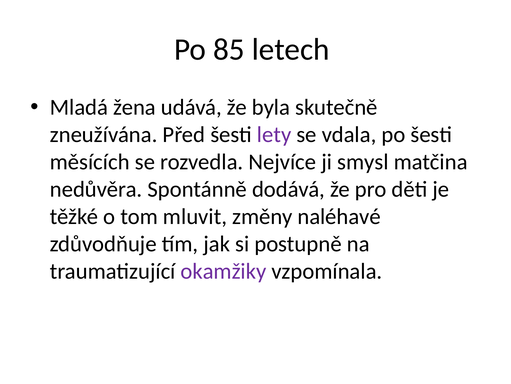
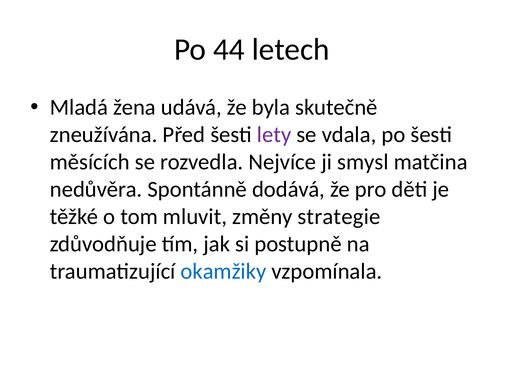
85: 85 -> 44
naléhavé: naléhavé -> strategie
okamžiky colour: purple -> blue
